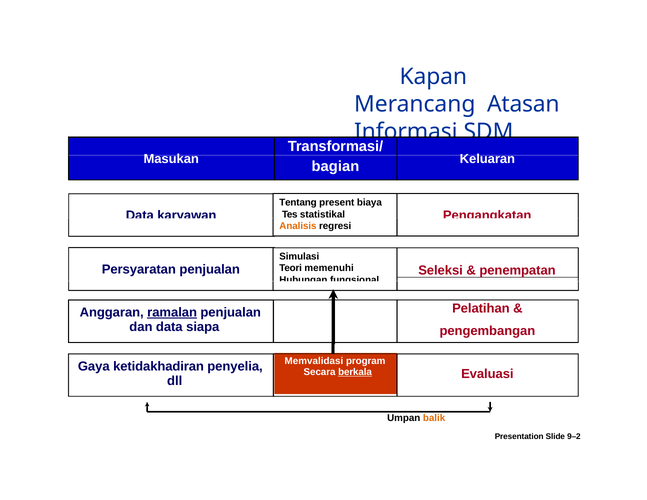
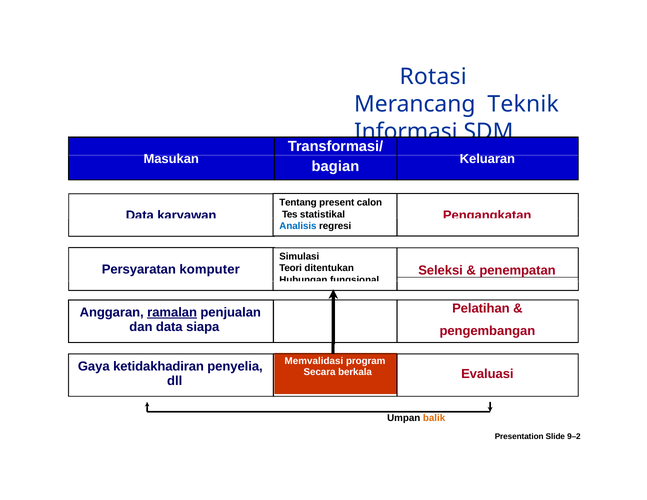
Kapan: Kapan -> Rotasi
Atasan: Atasan -> Teknik
biaya: biaya -> calon
Analisis colour: orange -> blue
Persyaratan penjualan: penjualan -> komputer
memenuhi: memenuhi -> ditentukan
berkala underline: present -> none
